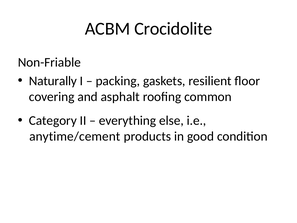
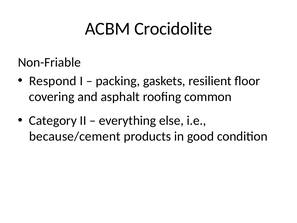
Naturally: Naturally -> Respond
anytime/cement: anytime/cement -> because/cement
